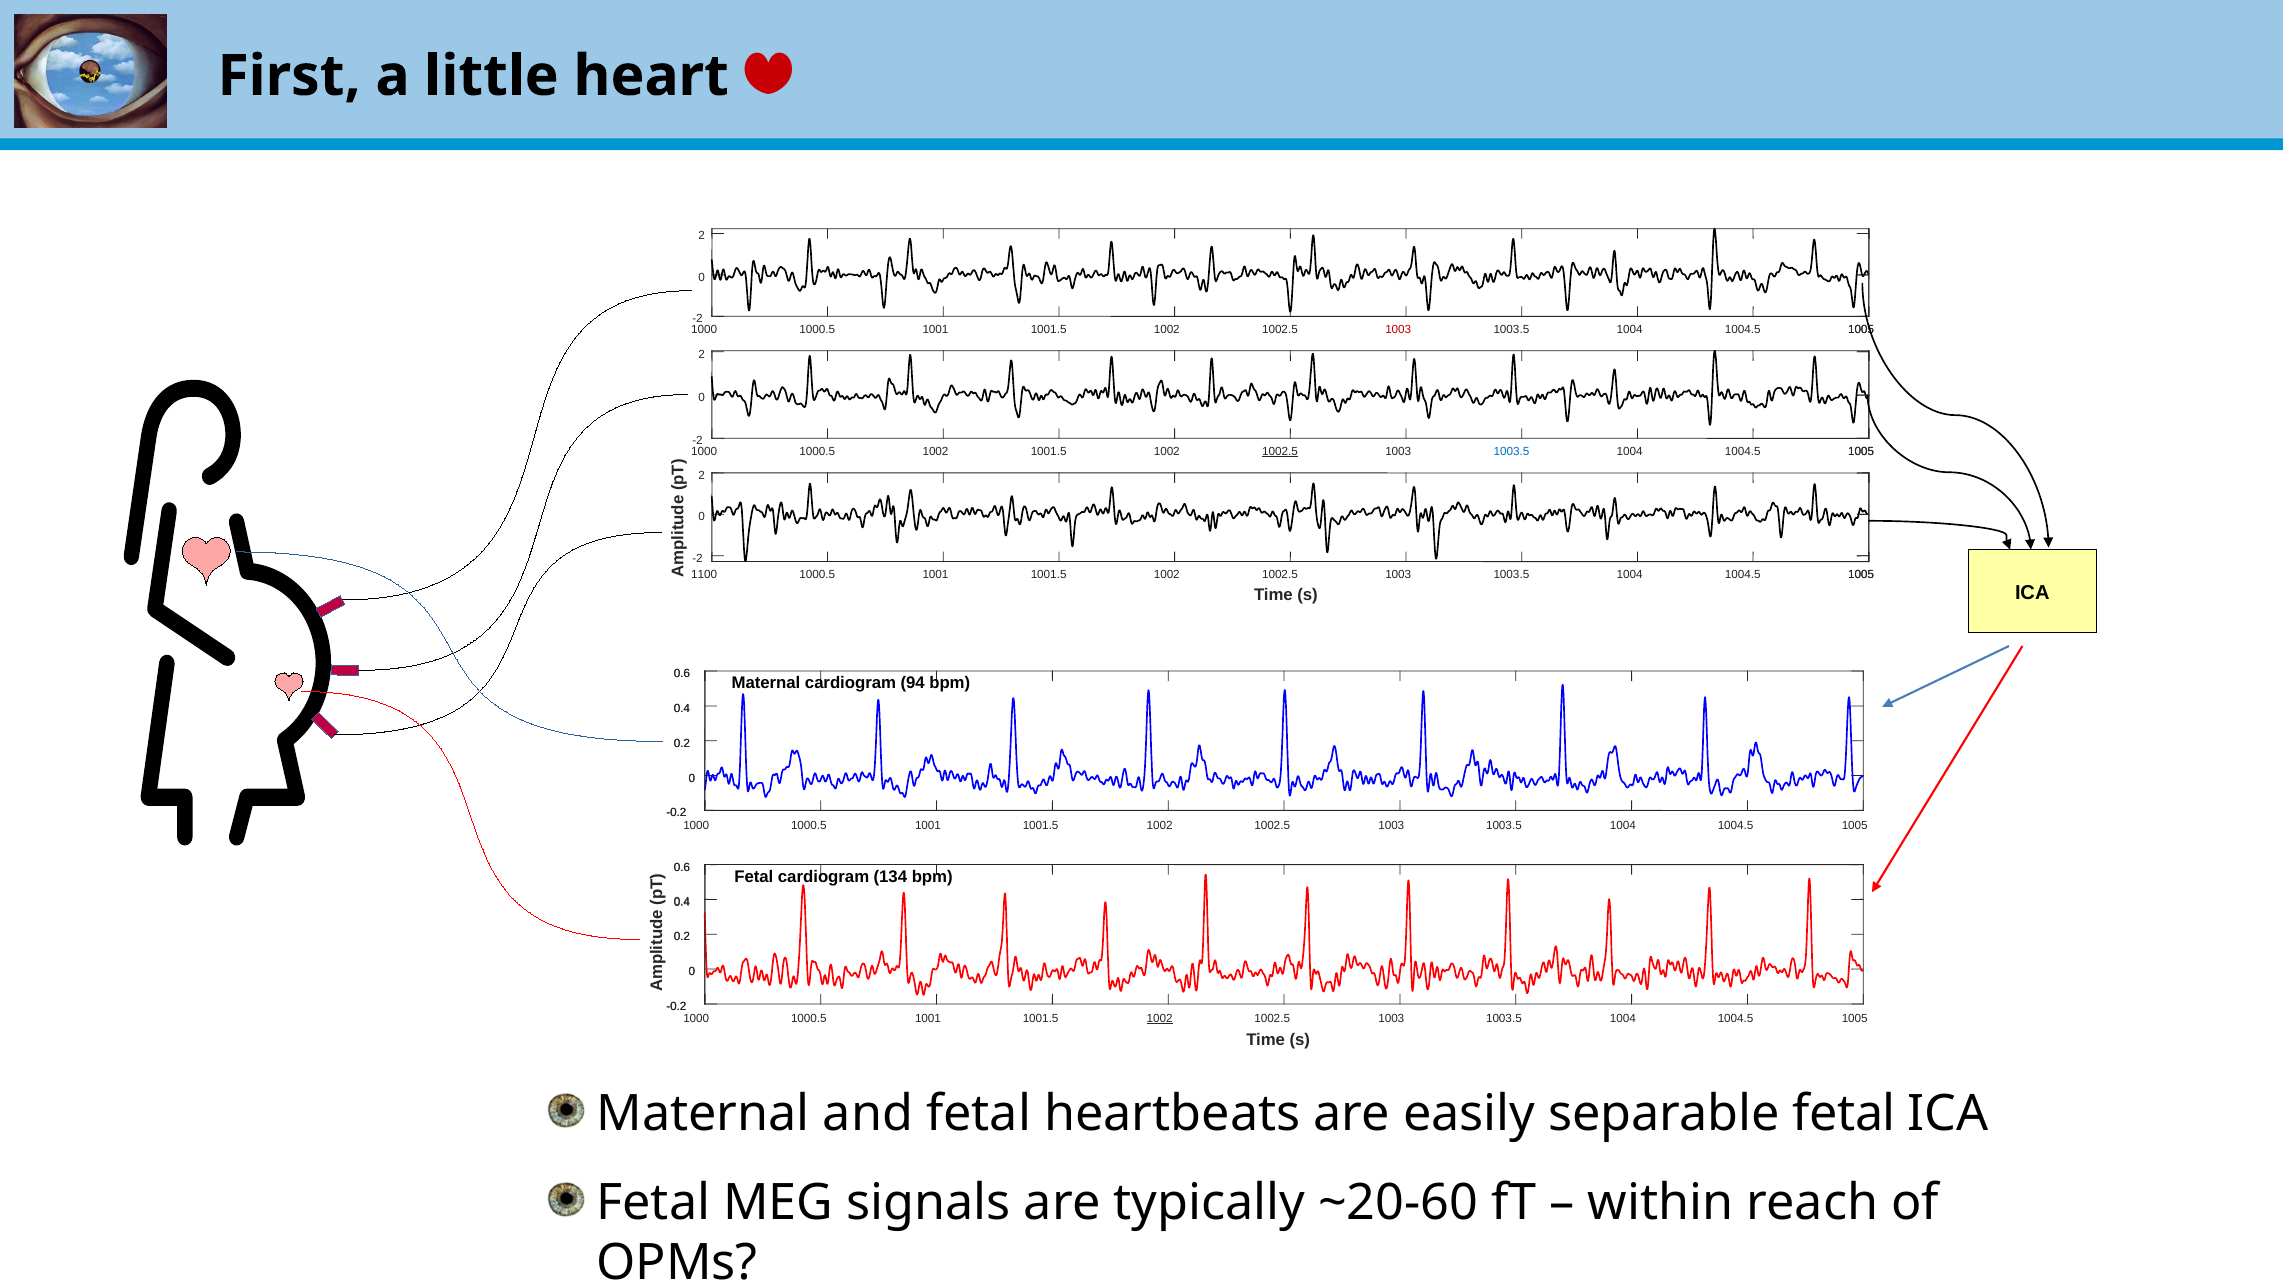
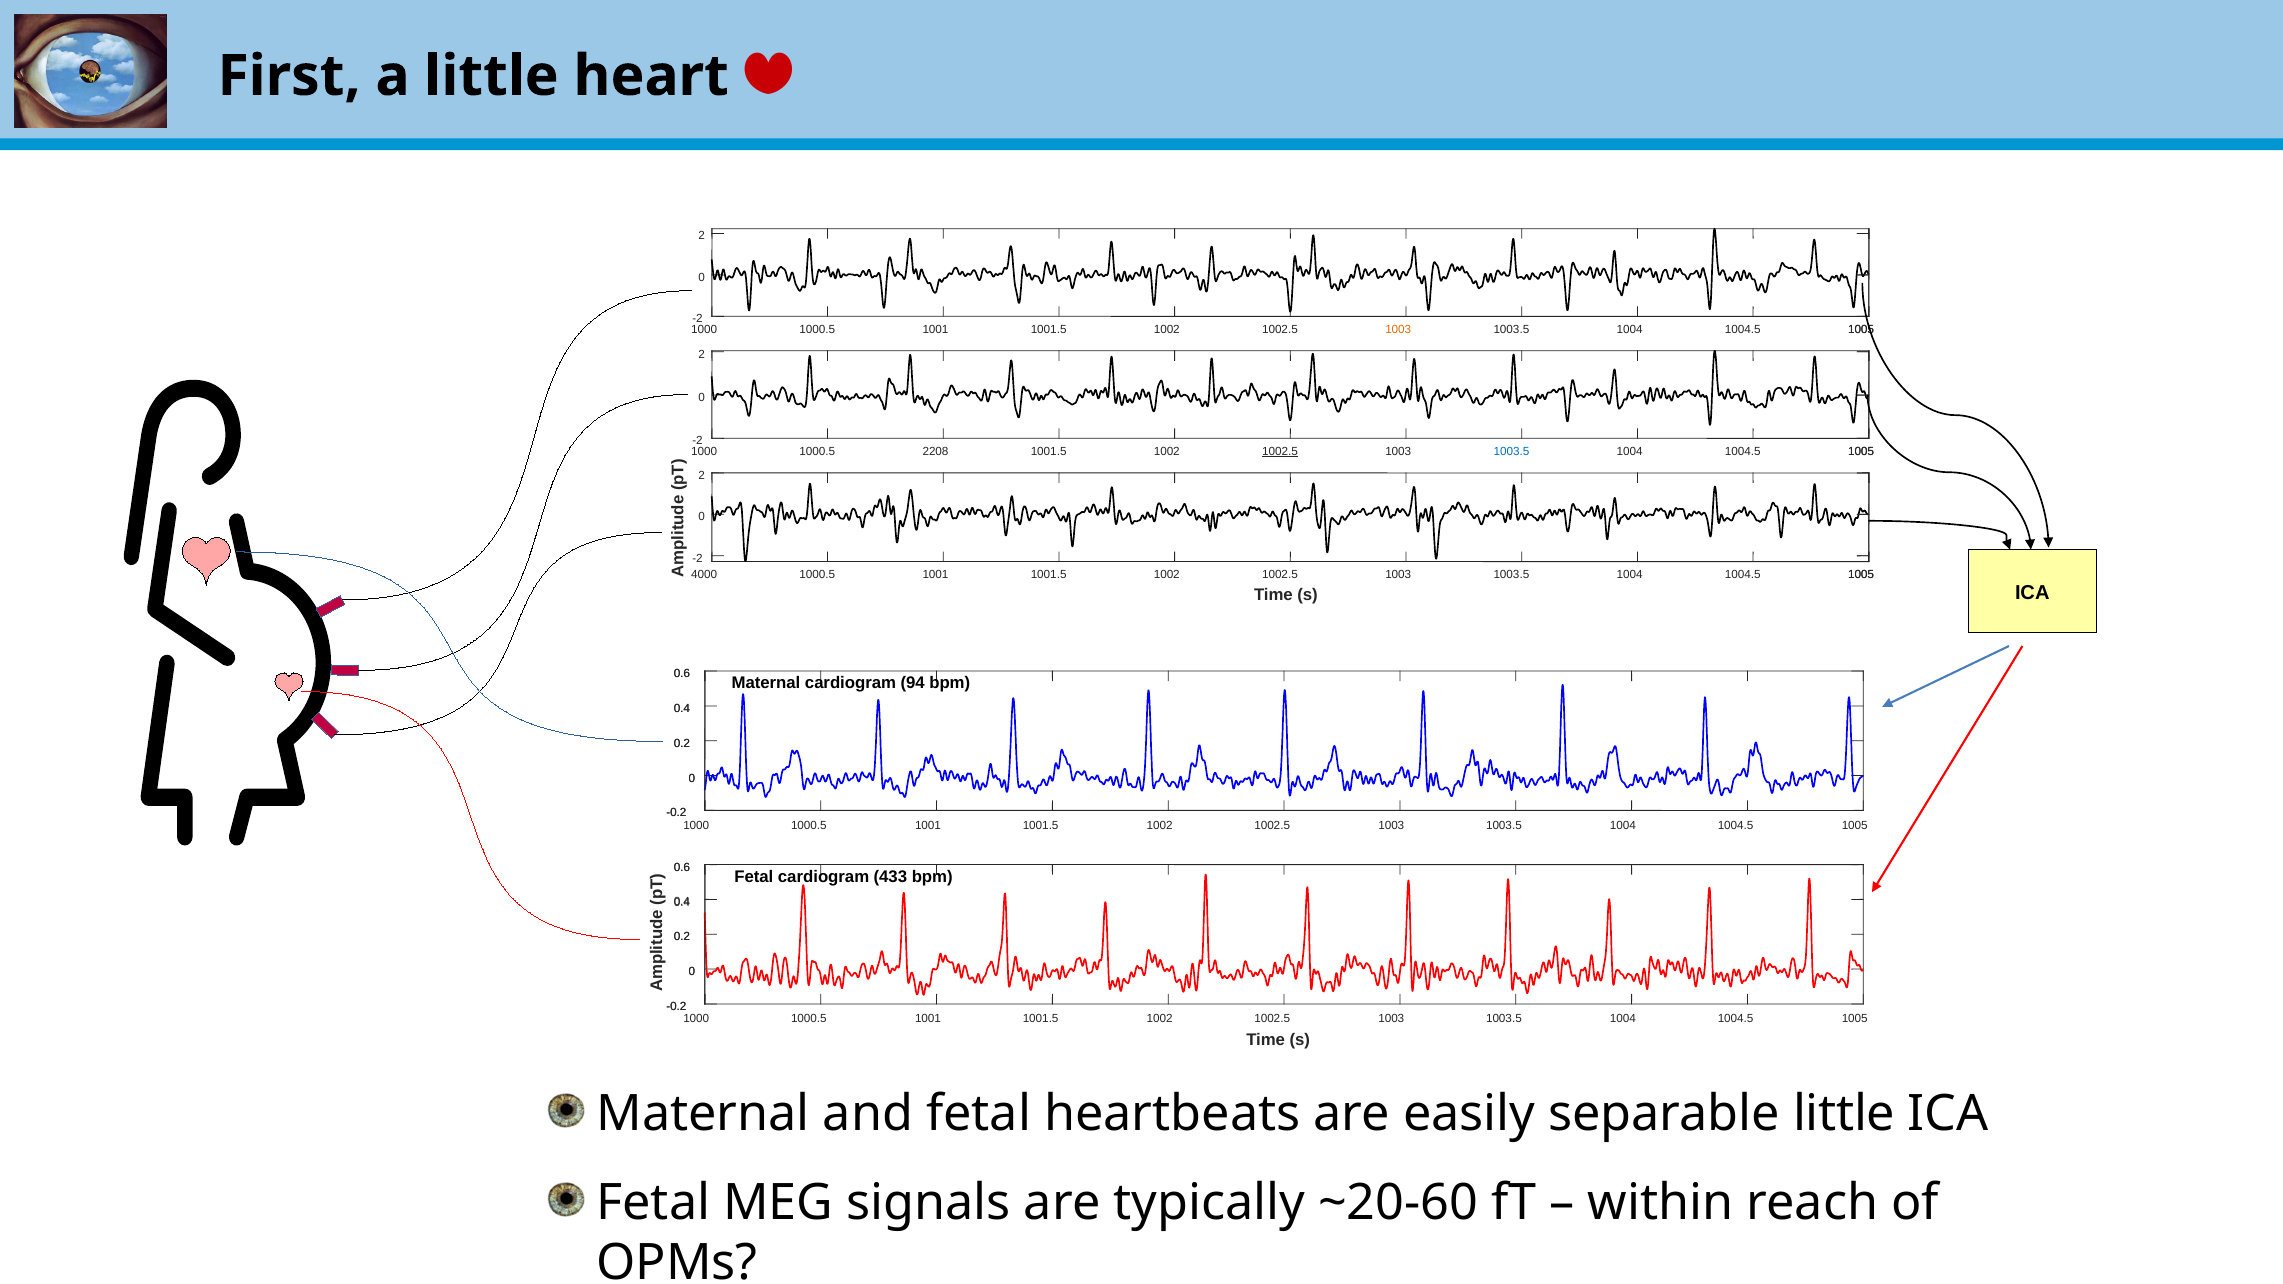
1003 at (1398, 330) colour: red -> orange
1000.5 1002: 1002 -> 2208
1100: 1100 -> 4000
134: 134 -> 433
1002 at (1160, 1019) underline: present -> none
separable fetal: fetal -> little
